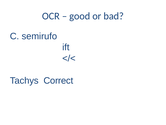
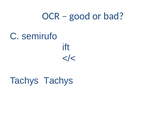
Correct at (58, 80): Correct -> Tachys
